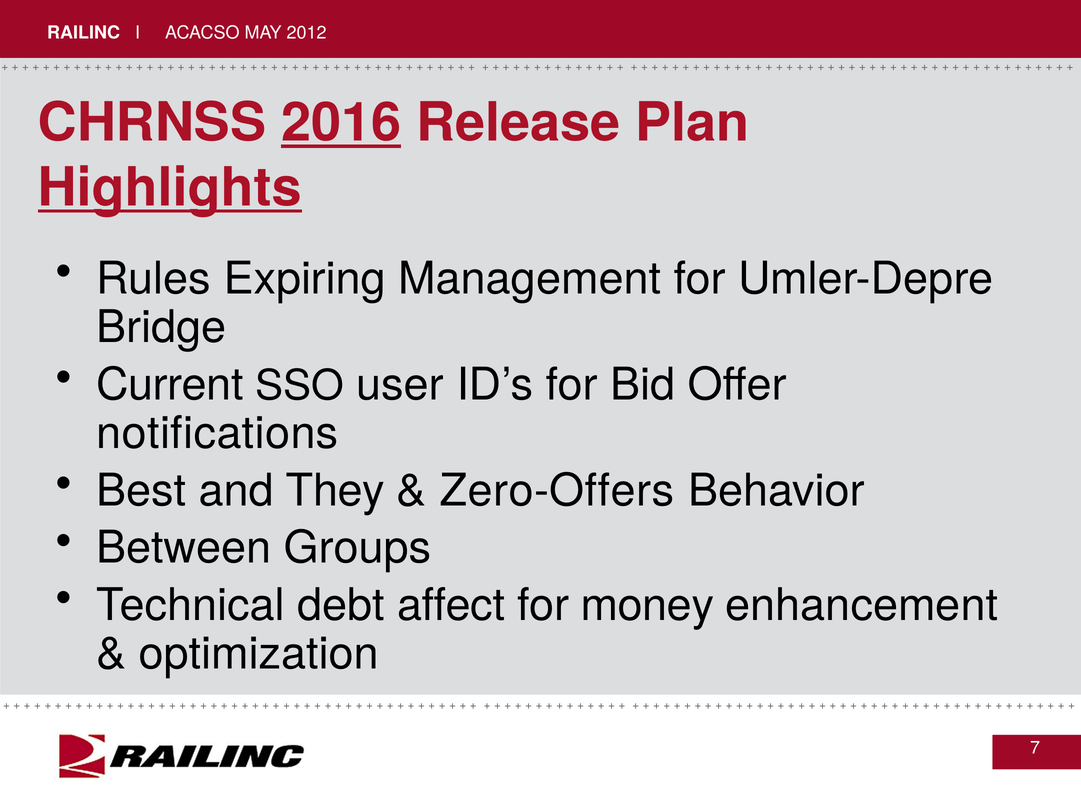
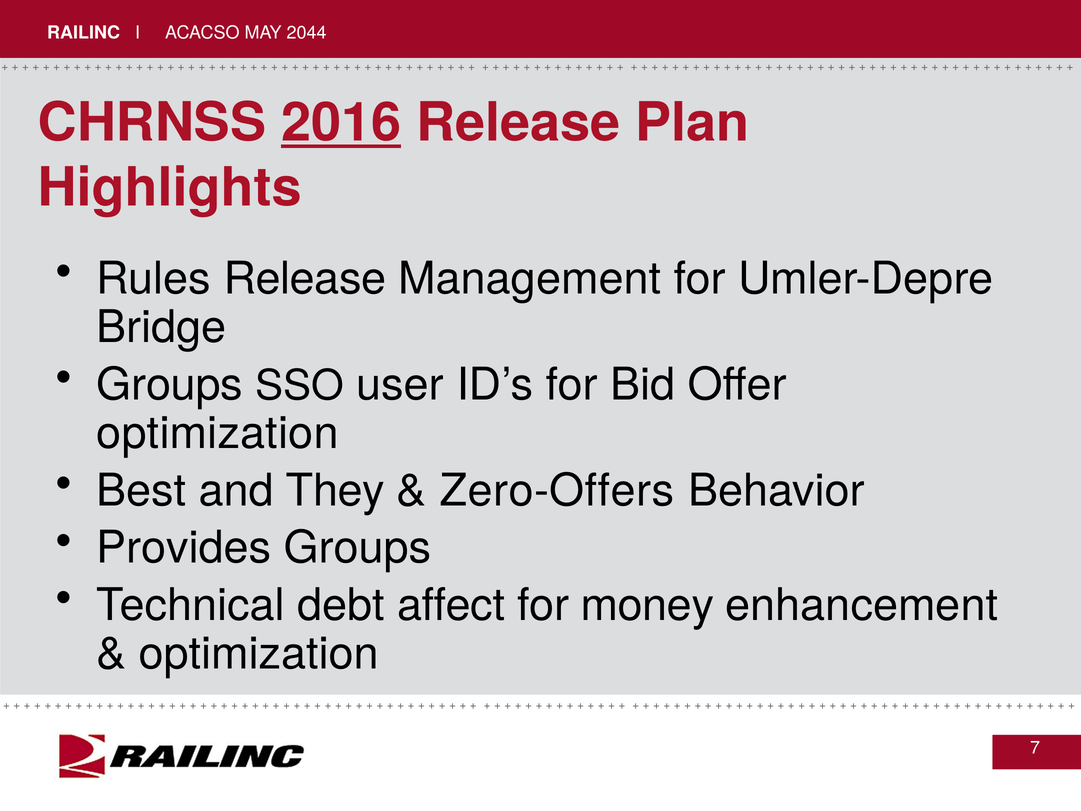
2012: 2012 -> 2044
Highlights underline: present -> none
Rules Expiring: Expiring -> Release
Current at (170, 385): Current -> Groups
notifications at (217, 433): notifications -> optimization
Between: Between -> Provides
